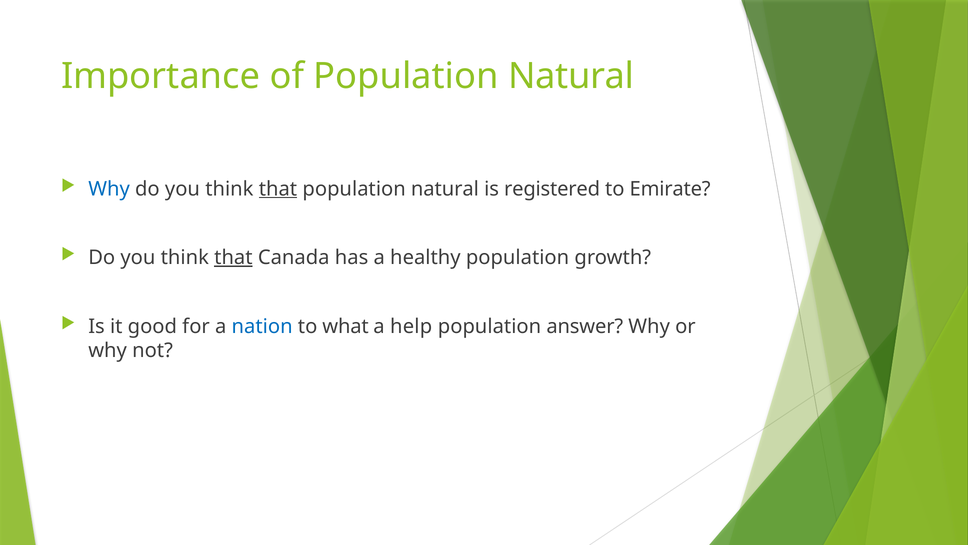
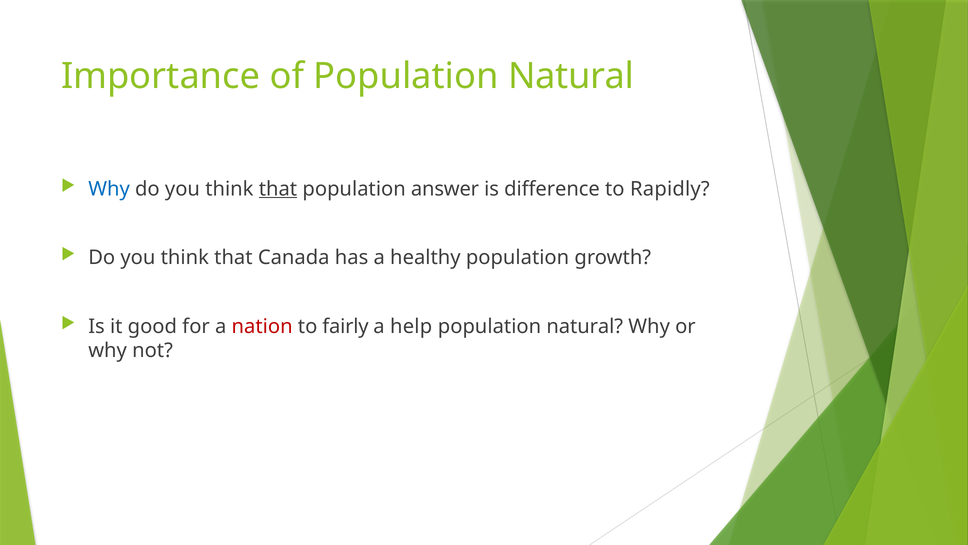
natural at (445, 189): natural -> answer
registered: registered -> difference
Emirate: Emirate -> Rapidly
that at (233, 257) underline: present -> none
nation colour: blue -> red
what: what -> fairly
answer at (585, 326): answer -> natural
